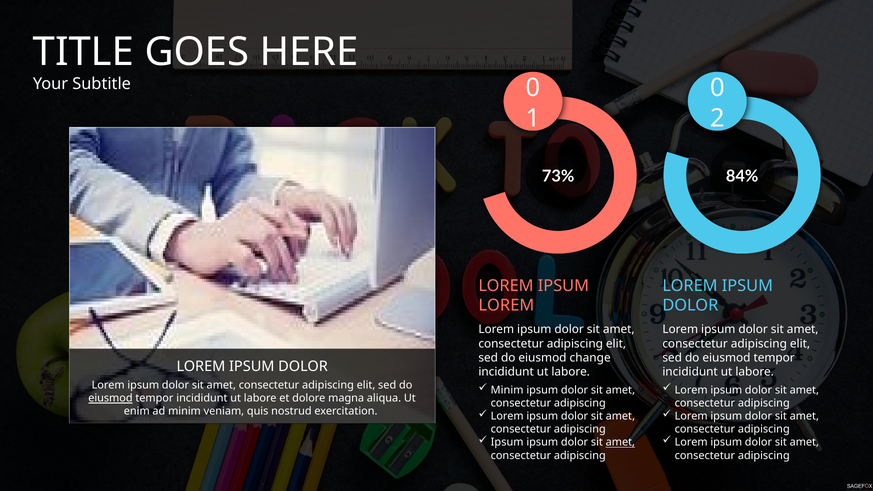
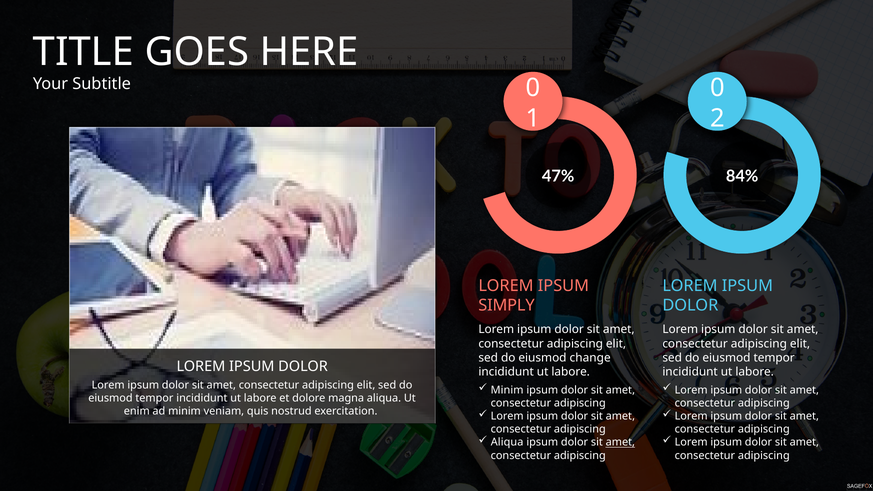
73%: 73% -> 47%
LOREM at (506, 305): LOREM -> SIMPLY
eiusmod at (110, 398) underline: present -> none
Ipsum at (507, 442): Ipsum -> Aliqua
